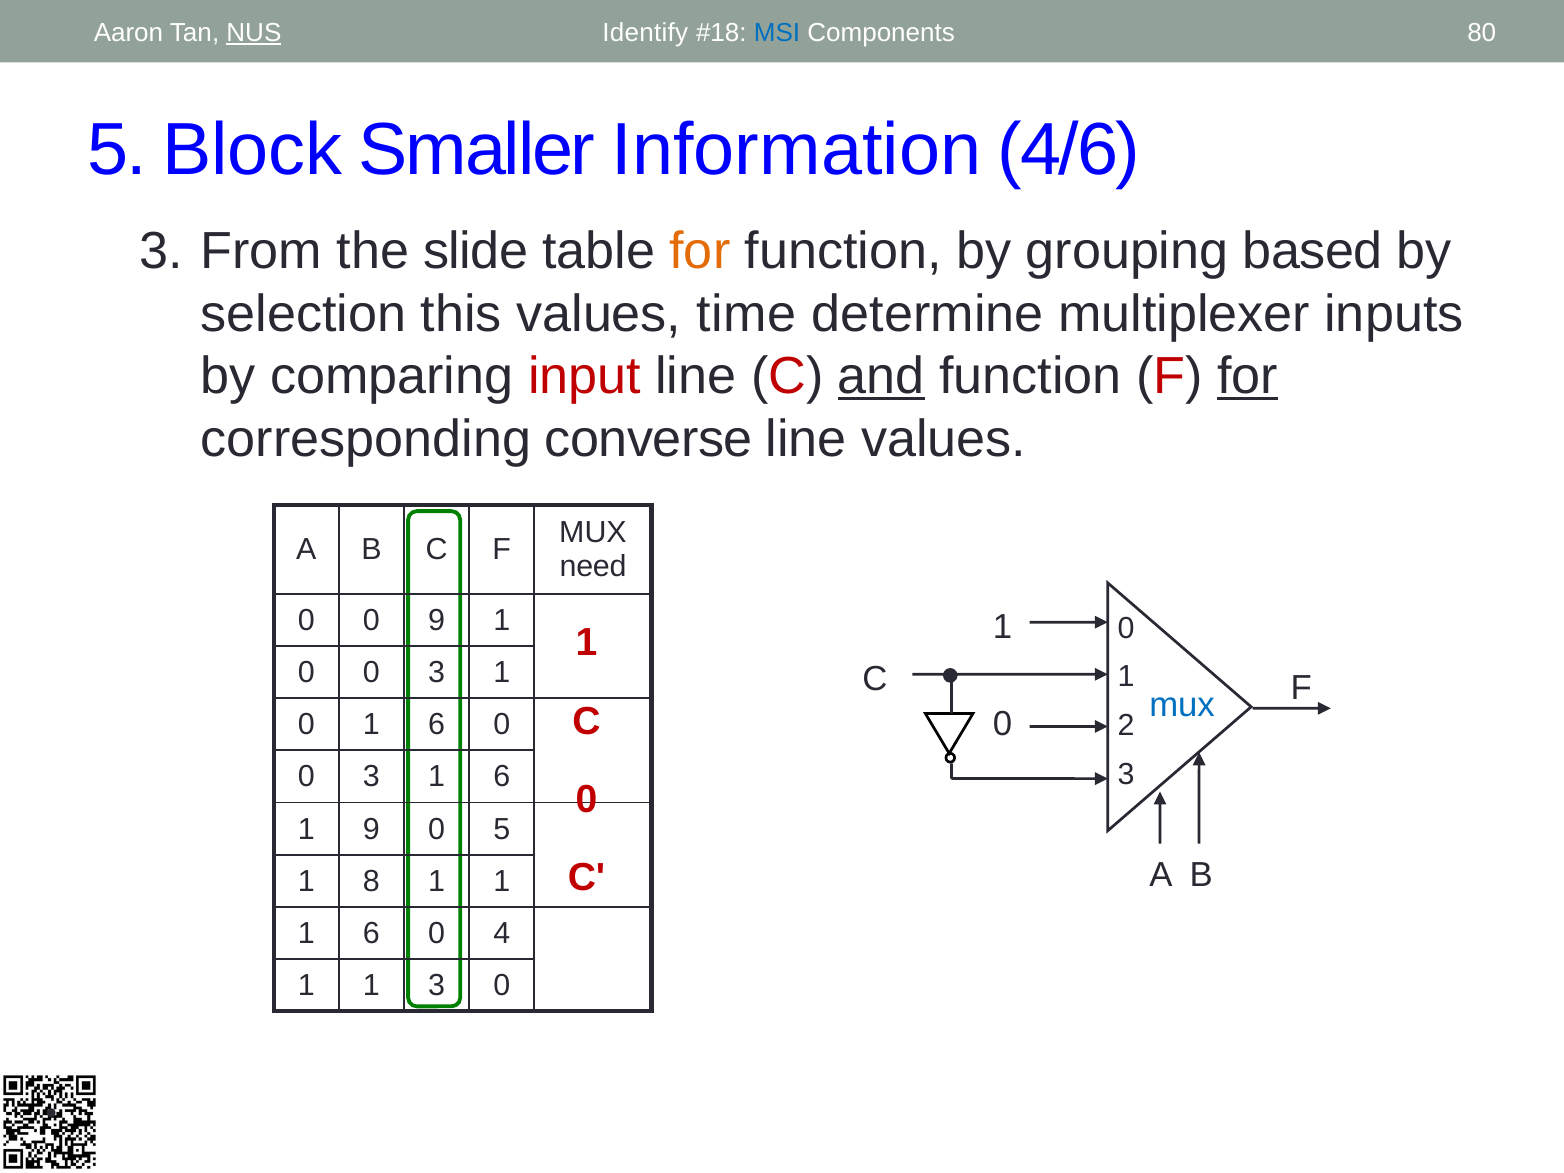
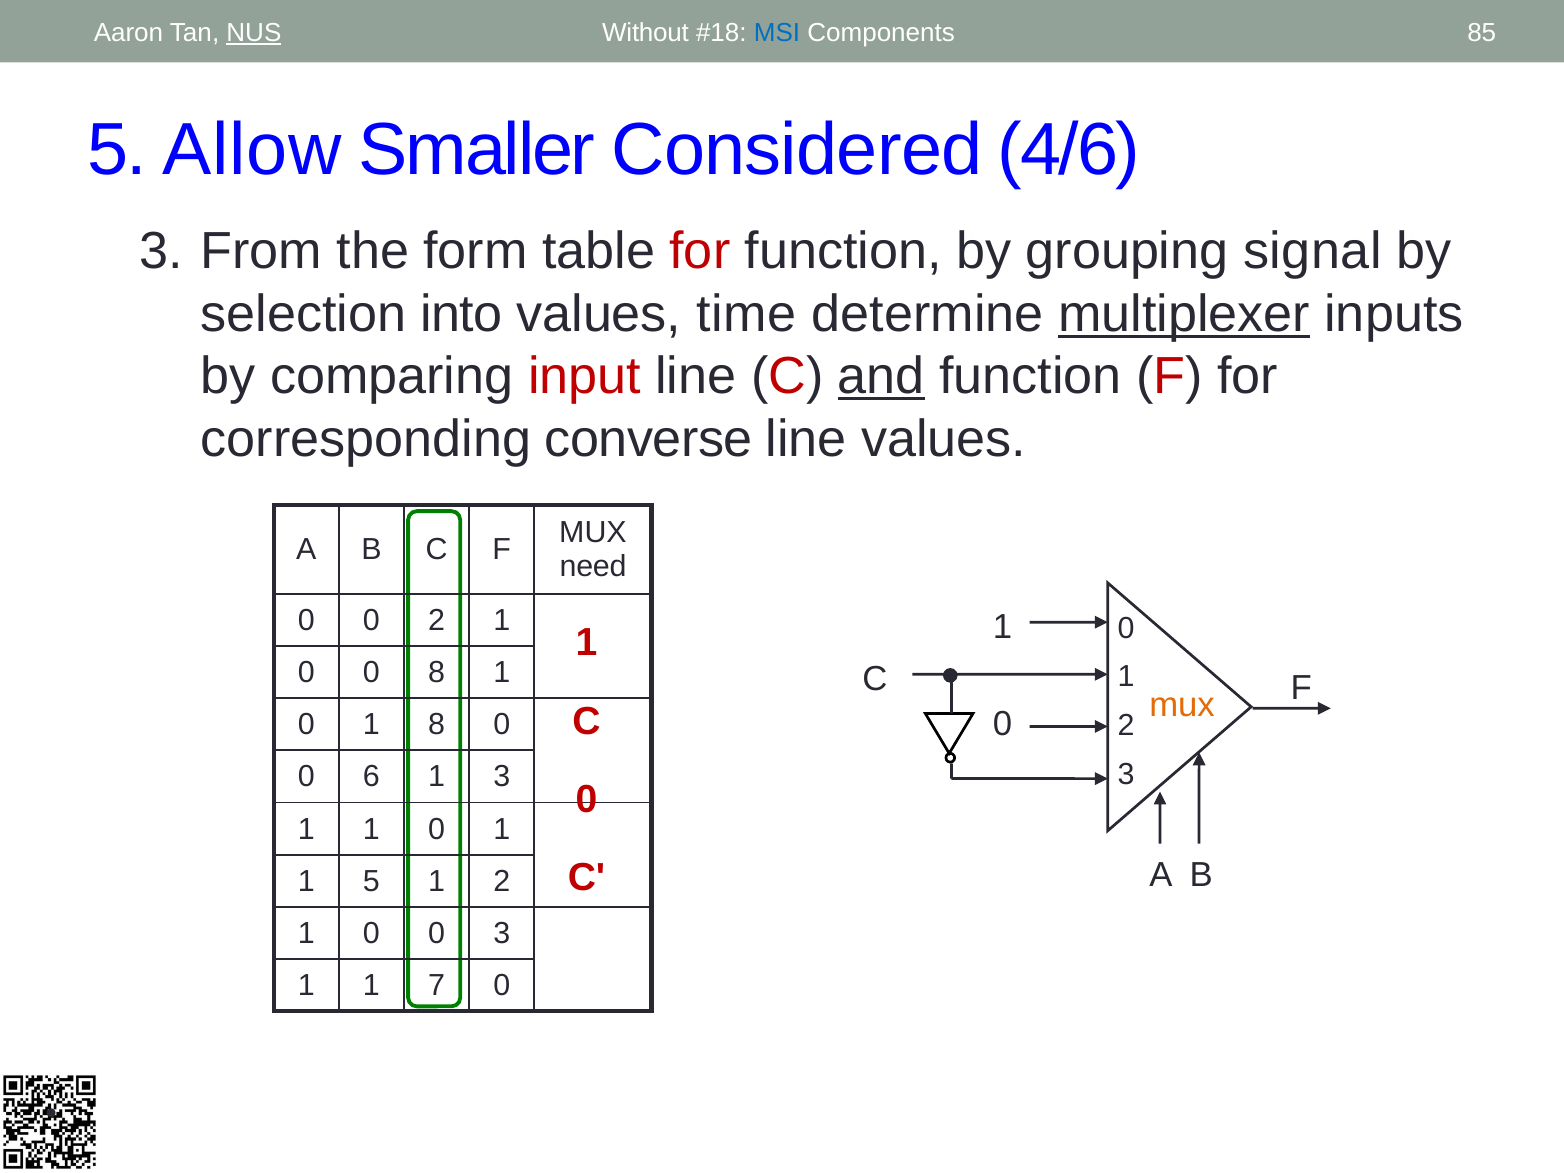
Identify: Identify -> Without
80: 80 -> 85
Block: Block -> Allow
Information: Information -> Considered
slide: slide -> form
for at (700, 251) colour: orange -> red
based: based -> signal
this: this -> into
multiplexer underline: none -> present
for at (1248, 376) underline: present -> none
0 9: 9 -> 2
3 at (437, 672): 3 -> 8
mux at (1182, 705) colour: blue -> orange
0 1 6: 6 -> 8
3 at (371, 777): 3 -> 6
6 at (502, 777): 6 -> 3
9 at (371, 829): 9 -> 1
5 at (502, 829): 5 -> 1
1 8: 8 -> 5
1 at (502, 881): 1 -> 2
6 at (371, 933): 6 -> 0
0 4: 4 -> 3
1 3: 3 -> 7
